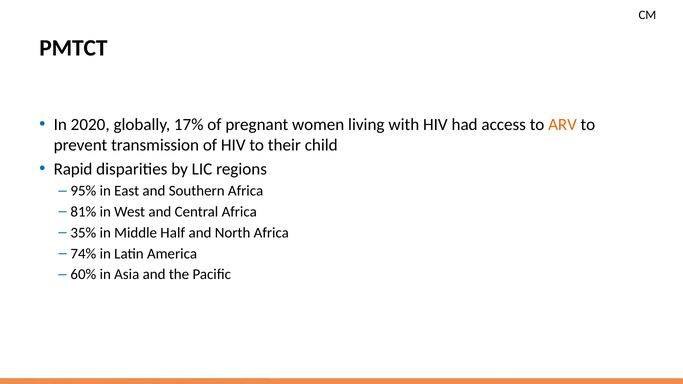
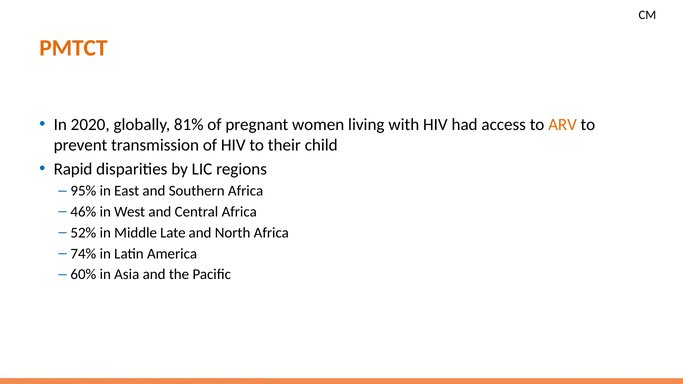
PMTCT colour: black -> orange
17%: 17% -> 81%
81%: 81% -> 46%
35%: 35% -> 52%
Half: Half -> Late
